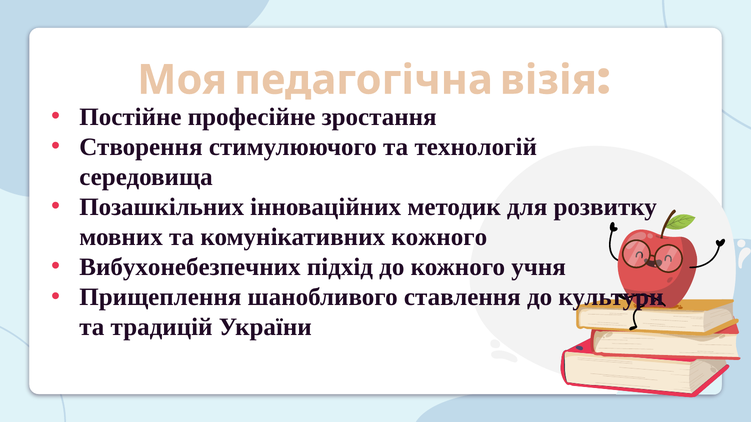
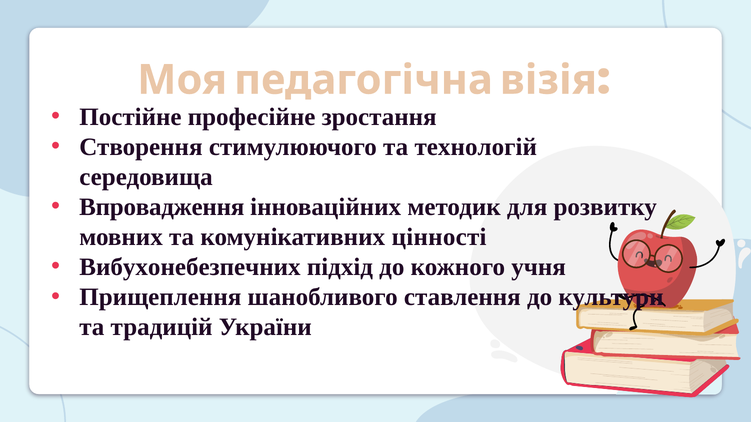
Позашкільних: Позашкільних -> Впровадження
комунікативних кожного: кожного -> цінності
